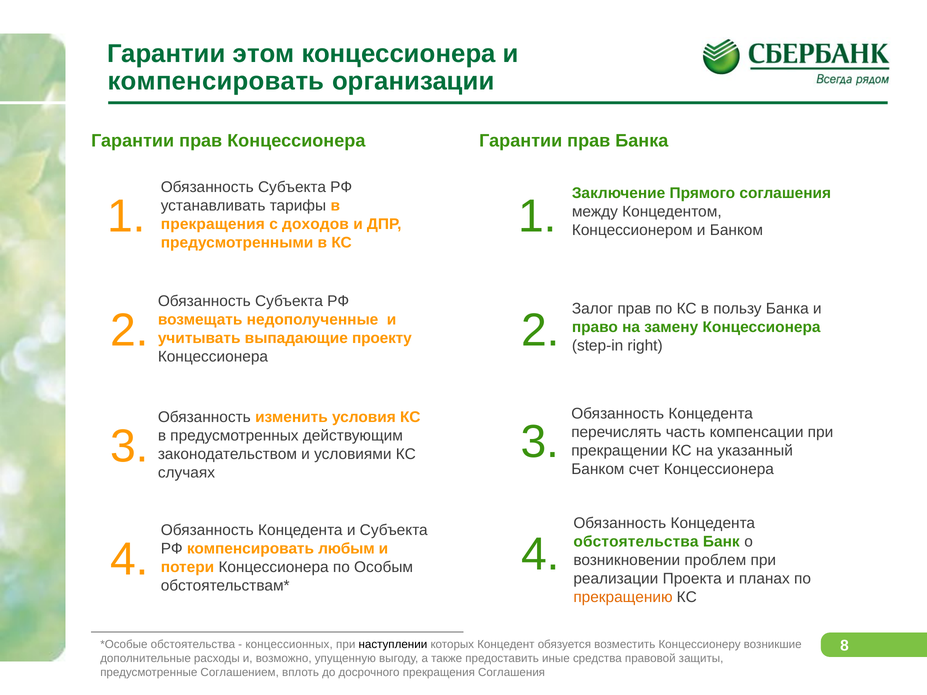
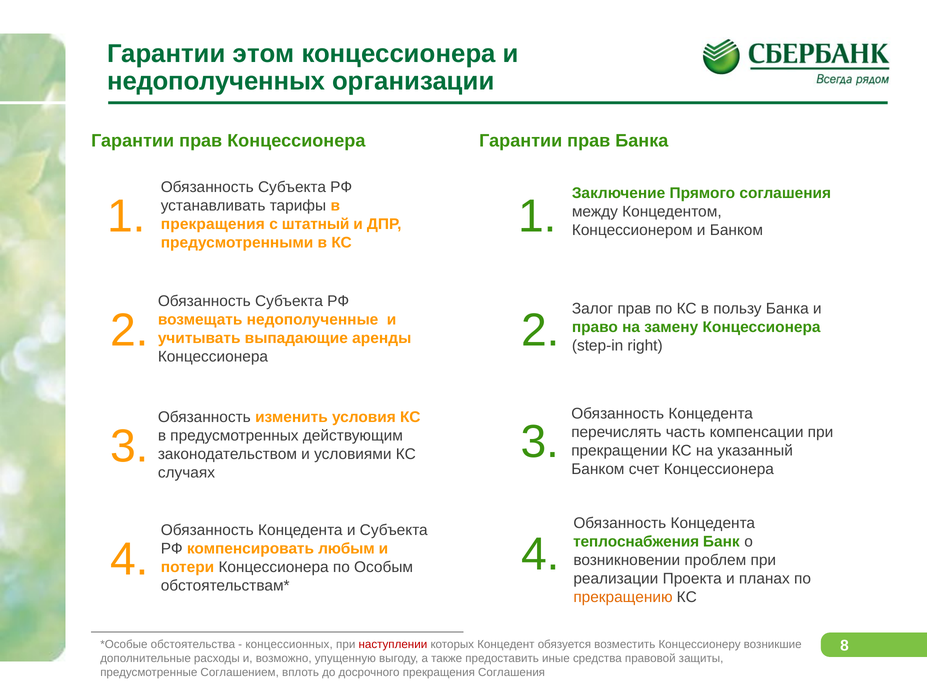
компенсировать at (216, 81): компенсировать -> недополученных
доходов: доходов -> штатный
проекту: проекту -> аренды
обстоятельства at (636, 542): обстоятельства -> теплоснабжения
наступлении colour: black -> red
